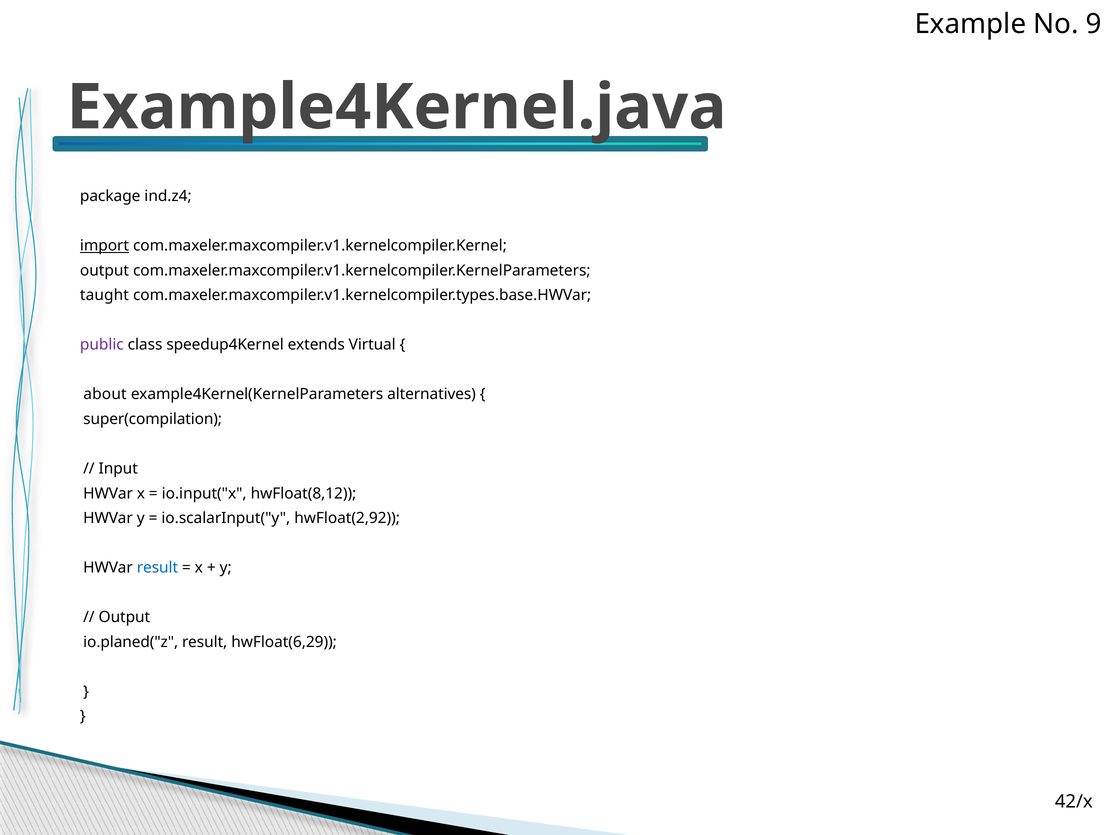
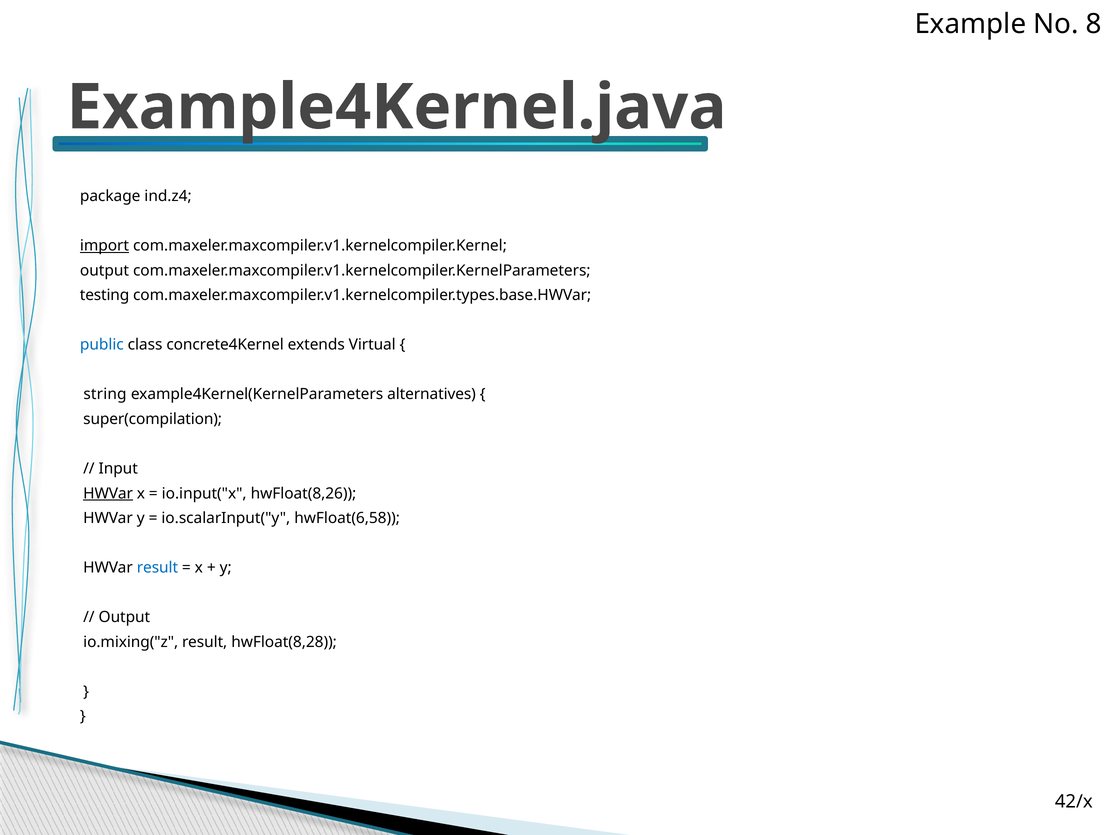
9: 9 -> 8
taught: taught -> testing
public colour: purple -> blue
speedup4Kernel: speedup4Kernel -> concrete4Kernel
about: about -> string
HWVar at (108, 493) underline: none -> present
hwFloat(8,12: hwFloat(8,12 -> hwFloat(8,26
hwFloat(2,92: hwFloat(2,92 -> hwFloat(6,58
io.planed("z: io.planed("z -> io.mixing("z
hwFloat(6,29: hwFloat(6,29 -> hwFloat(8,28
